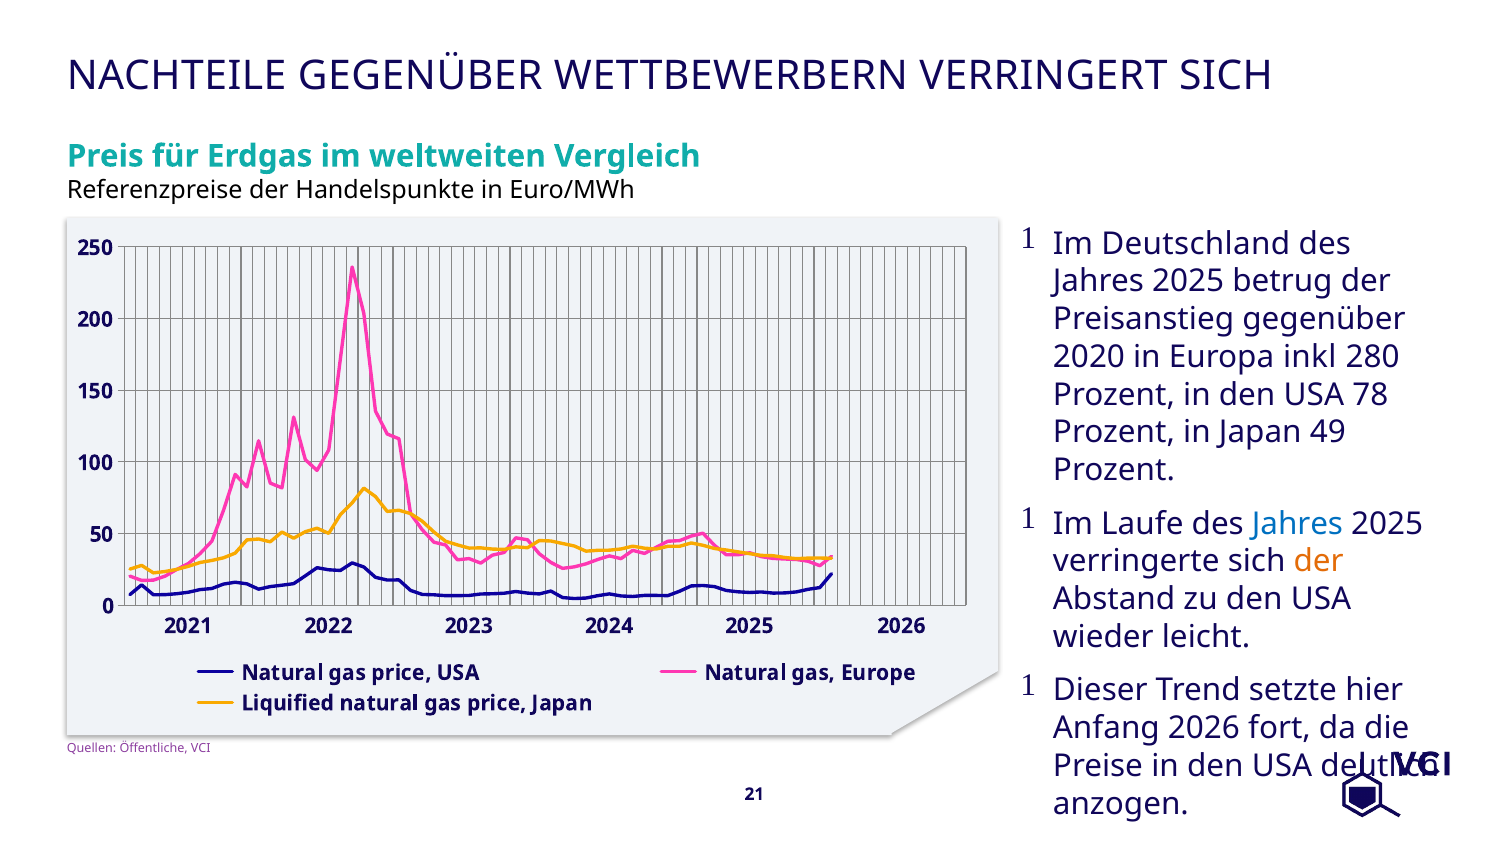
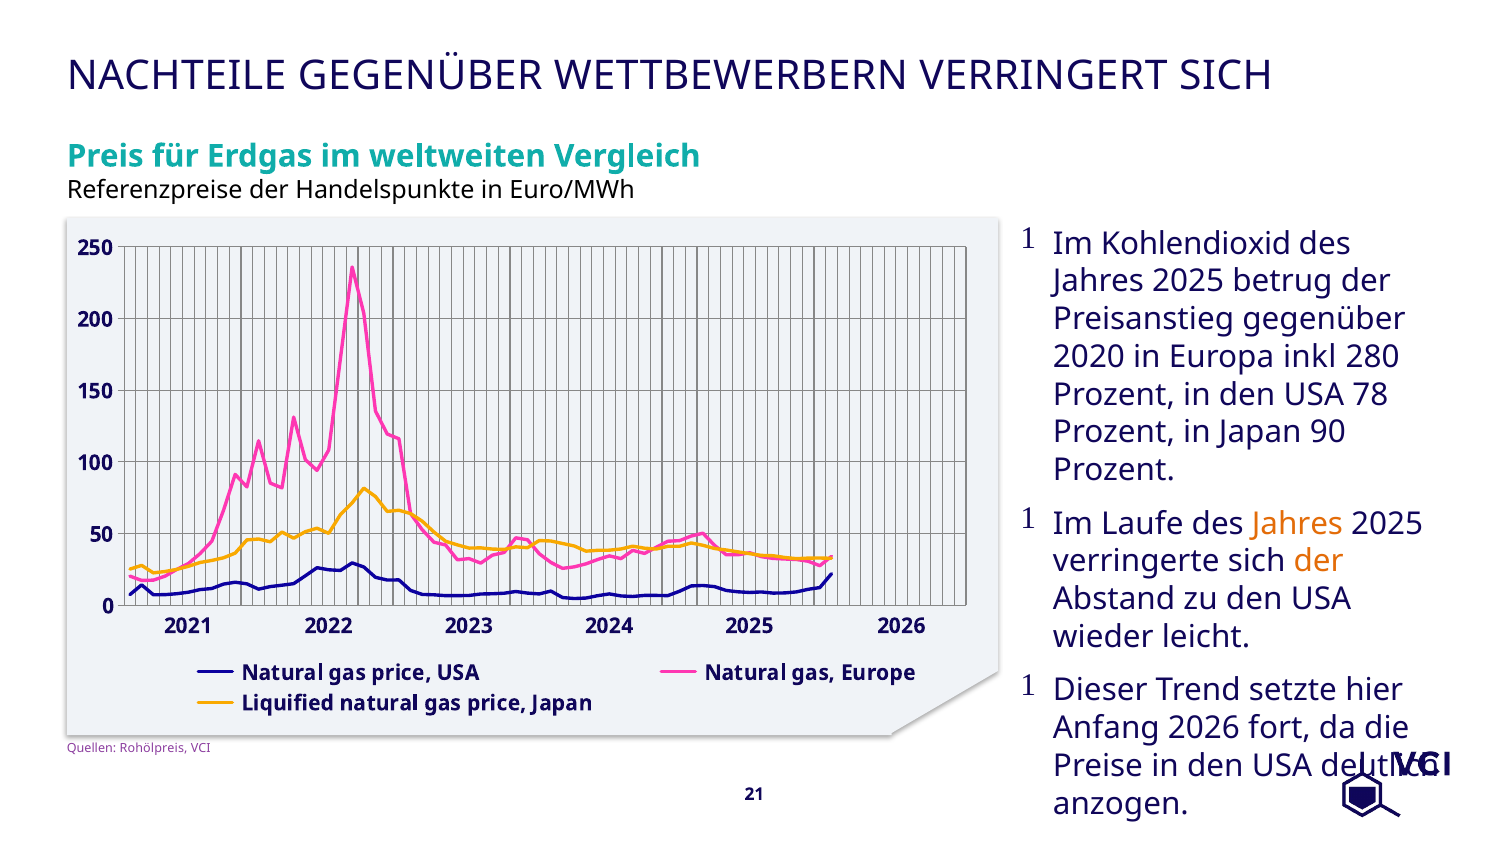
Deutschland: Deutschland -> Kohlendioxid
49: 49 -> 90
Jahres at (1297, 524) colour: blue -> orange
Öffentliche: Öffentliche -> Rohölpreis
